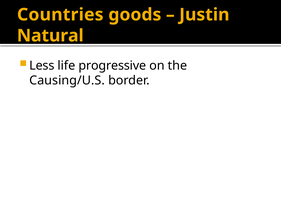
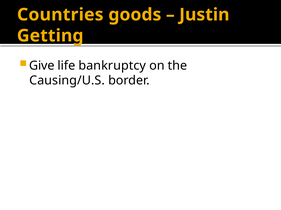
Natural: Natural -> Getting
Less: Less -> Give
progressive: progressive -> bankruptcy
